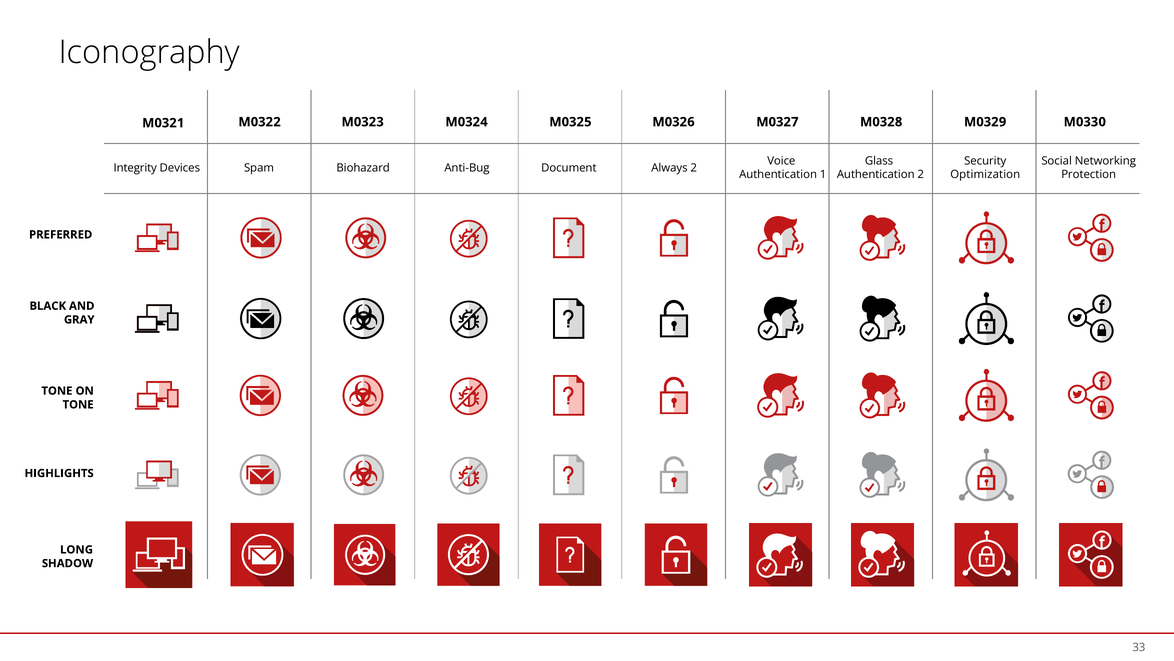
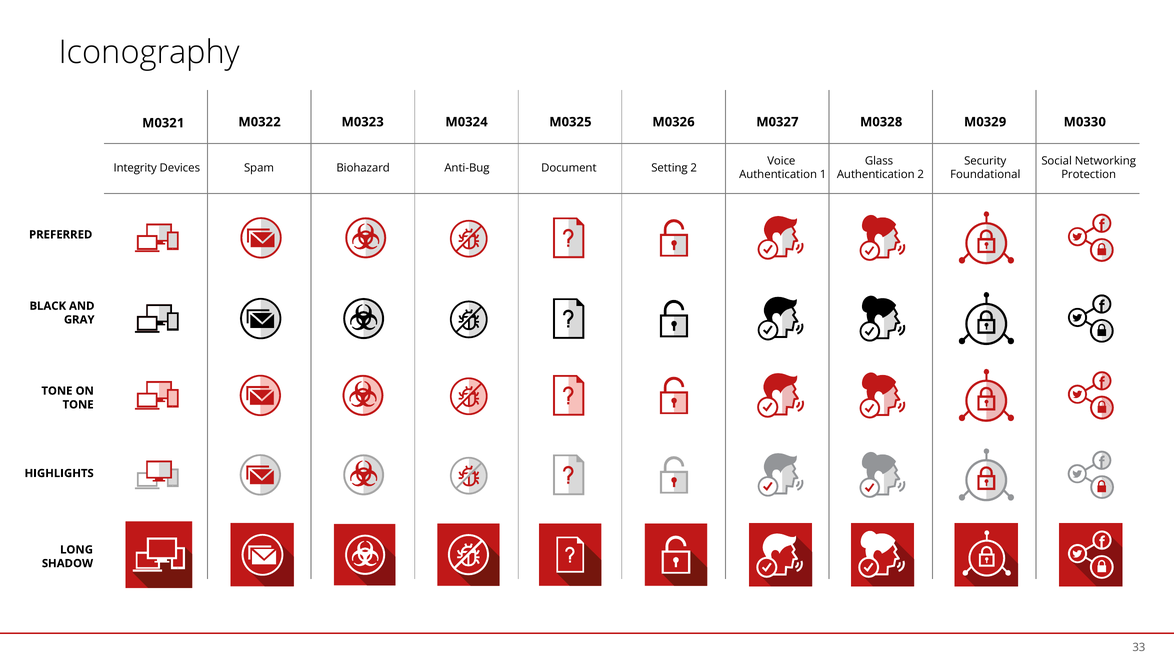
Always: Always -> Setting
Optimization: Optimization -> Foundational
